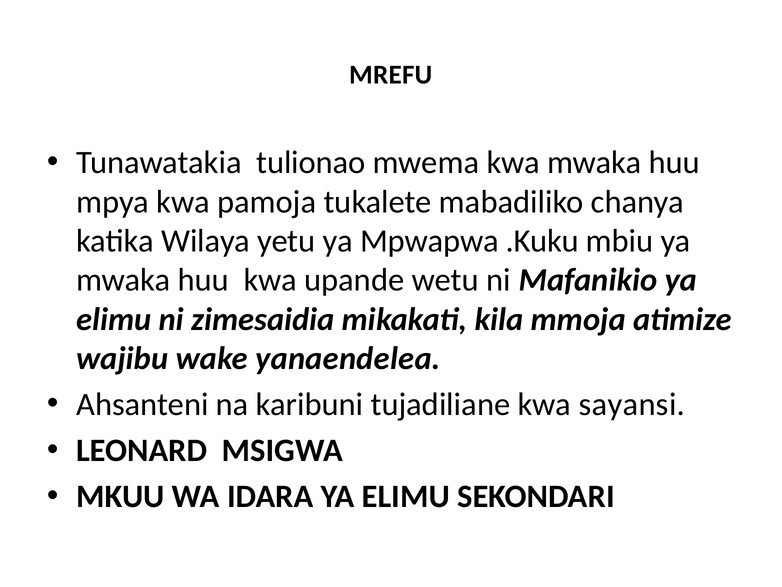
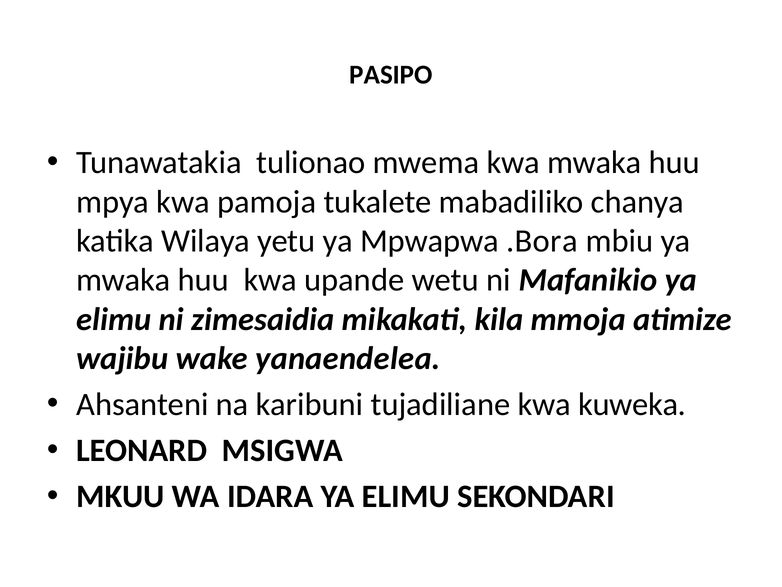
MREFU: MREFU -> PASIPO
.Kuku: .Kuku -> .Bora
sayansi: sayansi -> kuweka
